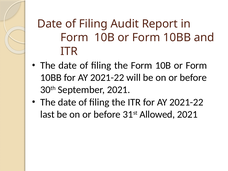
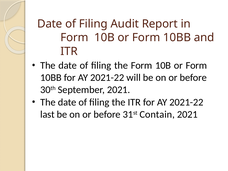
Allowed: Allowed -> Contain
